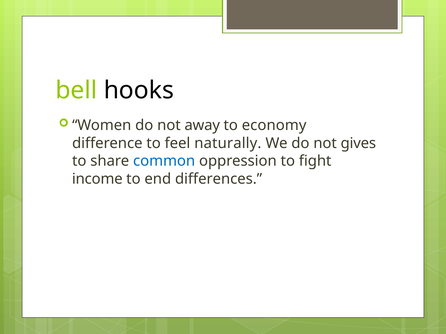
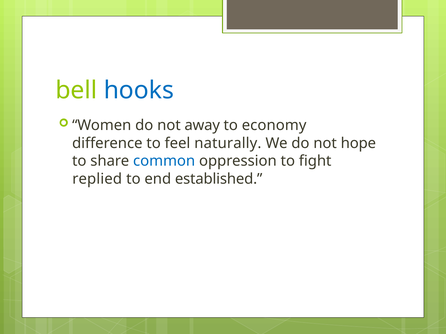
hooks colour: black -> blue
gives: gives -> hope
income: income -> replied
differences: differences -> established
